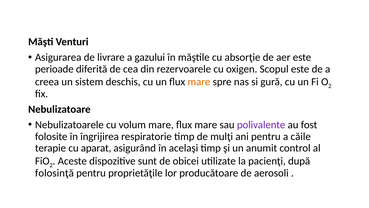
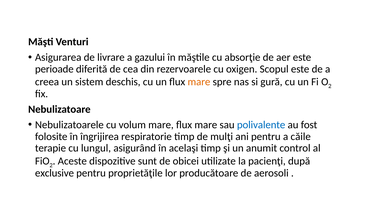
polivalente colour: purple -> blue
aparat: aparat -> lungul
folosinţă: folosinţă -> exclusive
